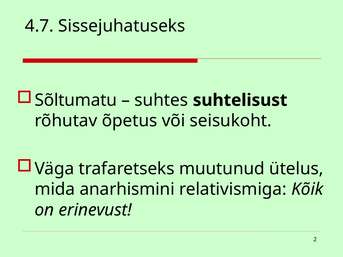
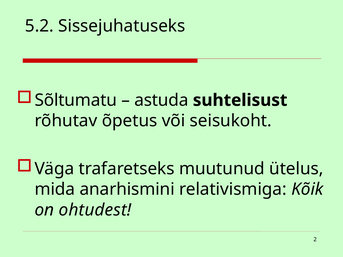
4.7: 4.7 -> 5.2
suhtes: suhtes -> astuda
erinevust: erinevust -> ohtudest
